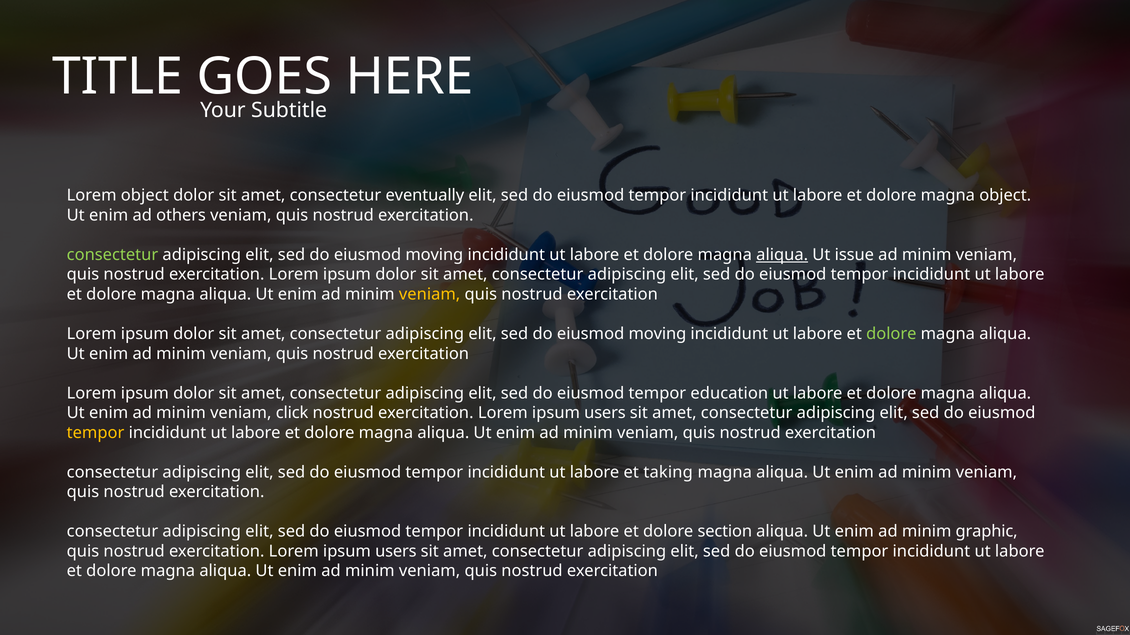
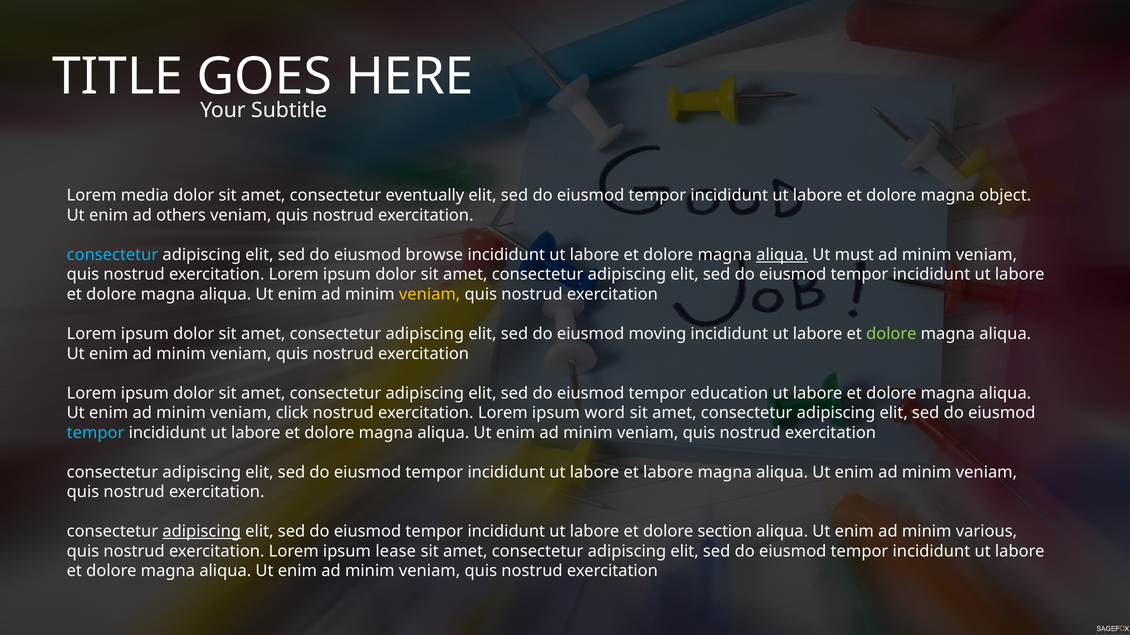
Lorem object: object -> media
consectetur at (112, 255) colour: light green -> light blue
moving at (434, 255): moving -> browse
issue: issue -> must
users at (605, 413): users -> word
tempor at (96, 433) colour: yellow -> light blue
et taking: taking -> labore
adipiscing at (202, 532) underline: none -> present
graphic: graphic -> various
users at (396, 552): users -> lease
